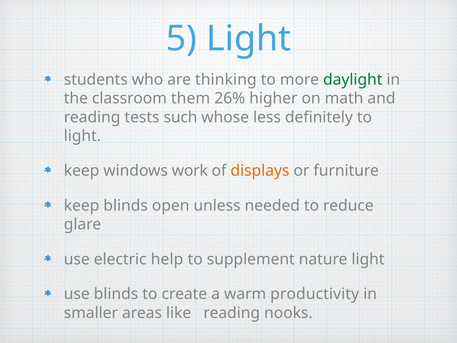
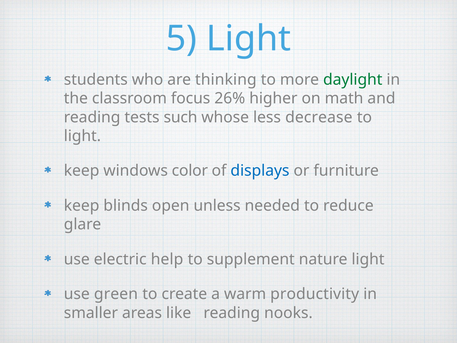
them: them -> focus
definitely: definitely -> decrease
work: work -> color
displays colour: orange -> blue
use blinds: blinds -> green
